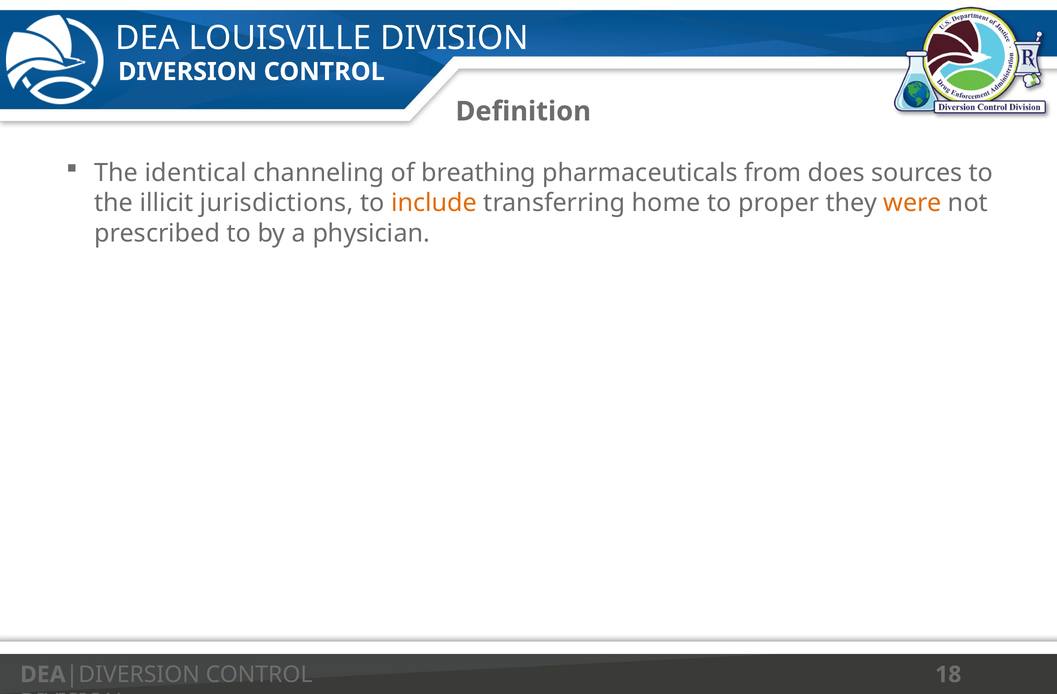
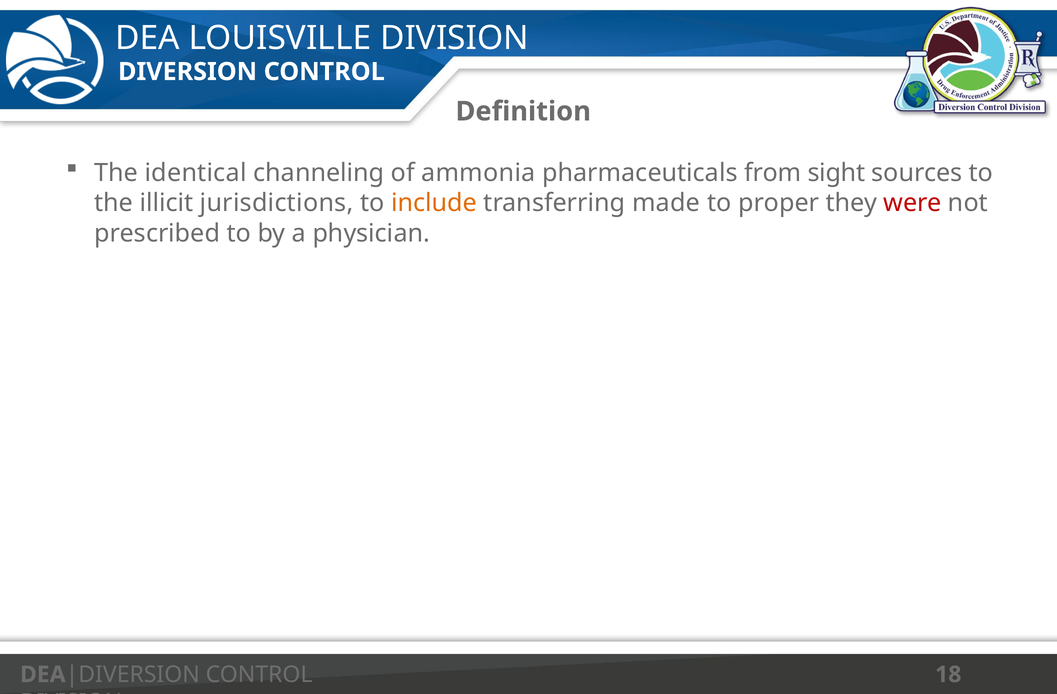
breathing: breathing -> ammonia
does: does -> sight
home: home -> made
were colour: orange -> red
